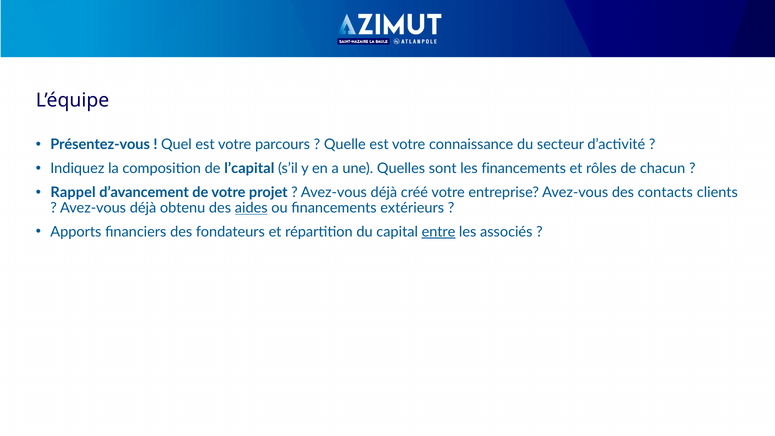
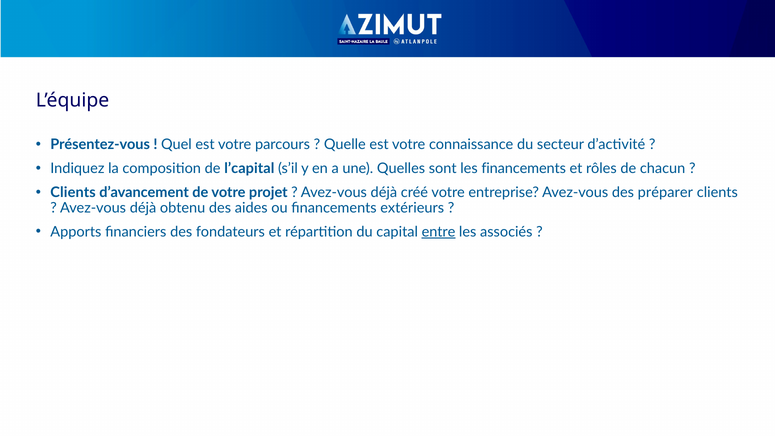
Rappel at (73, 192): Rappel -> Clients
contacts: contacts -> préparer
aides underline: present -> none
